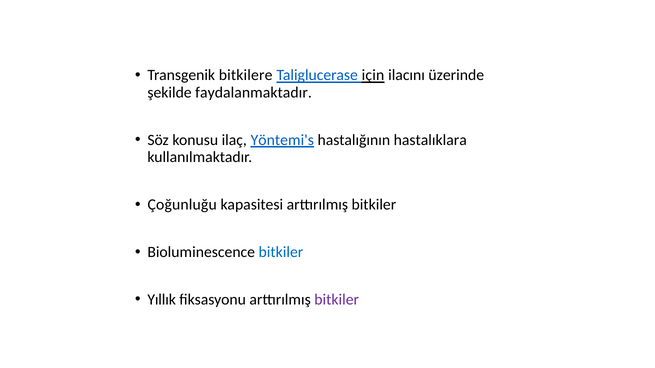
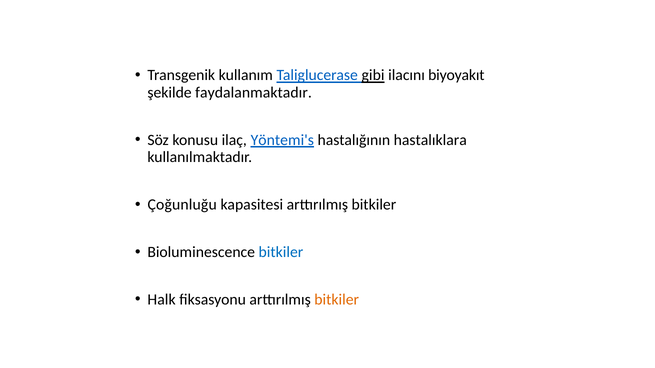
bitkilere: bitkilere -> kullanım
için: için -> gibi
üzerinde: üzerinde -> biyoyakıt
Yıllık: Yıllık -> Halk
bitkiler at (337, 300) colour: purple -> orange
